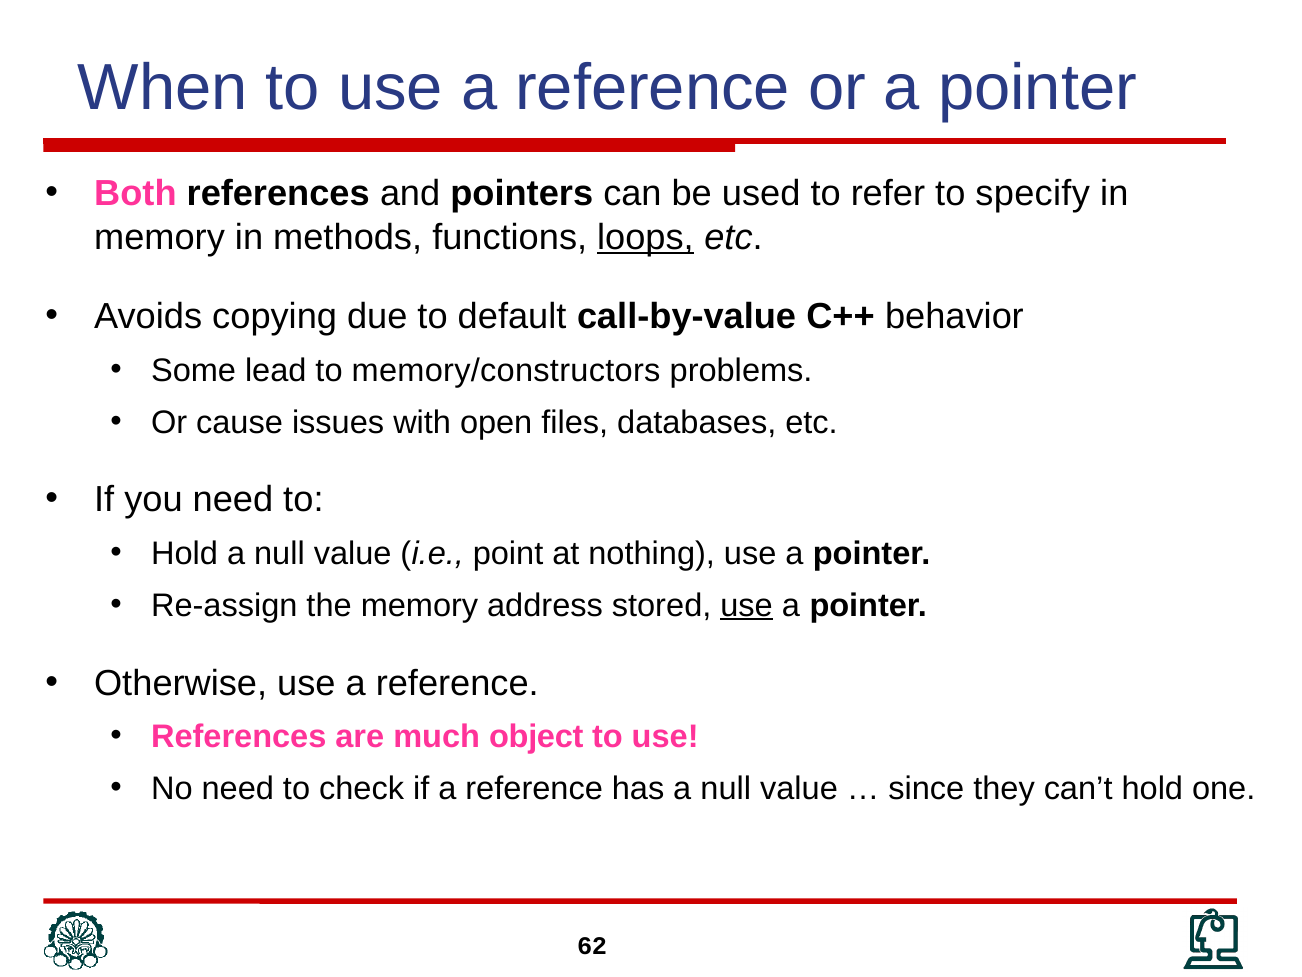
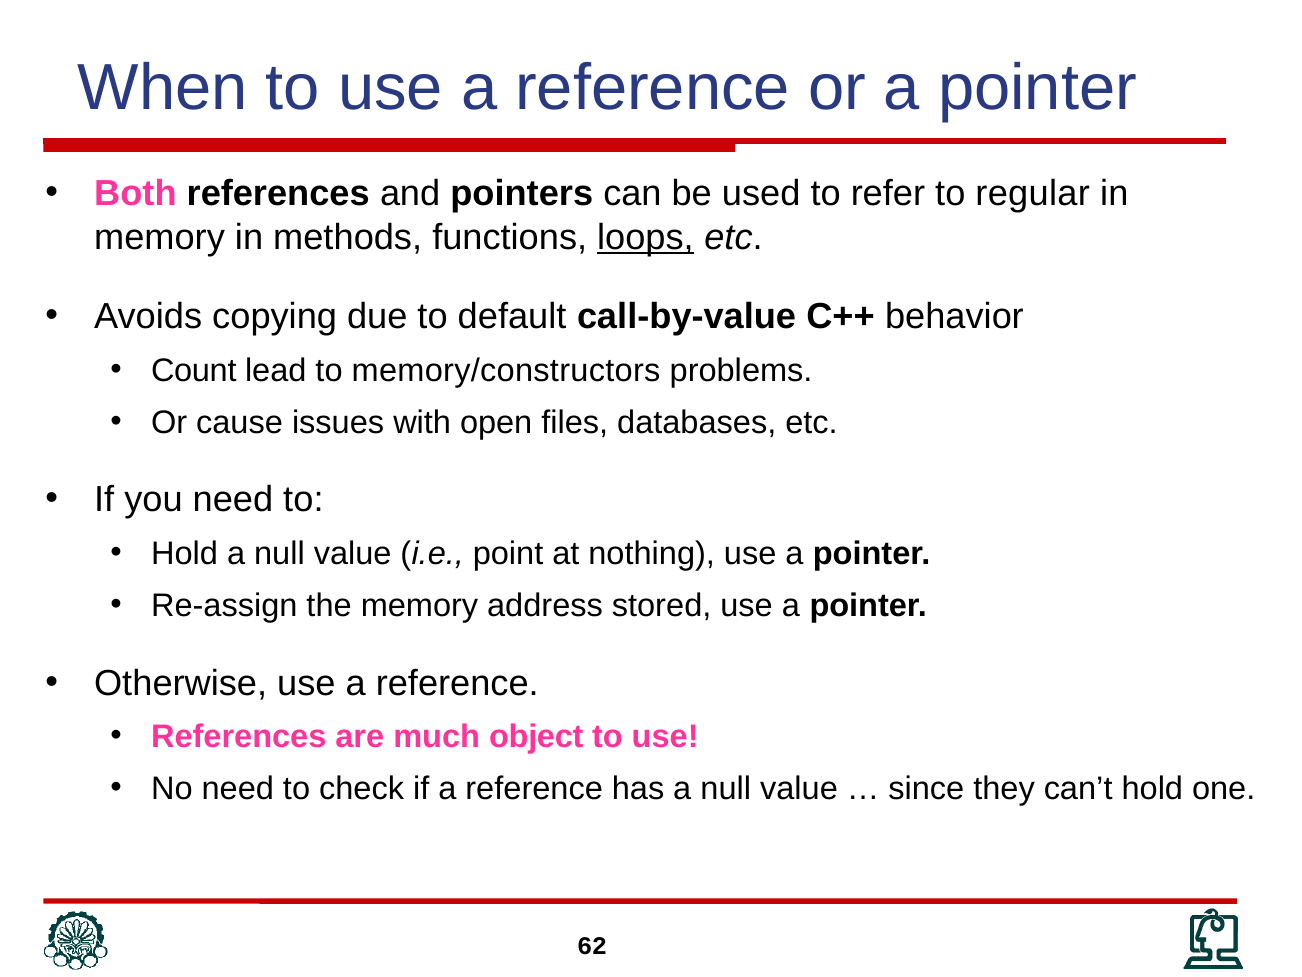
specify: specify -> regular
Some: Some -> Count
use at (747, 605) underline: present -> none
